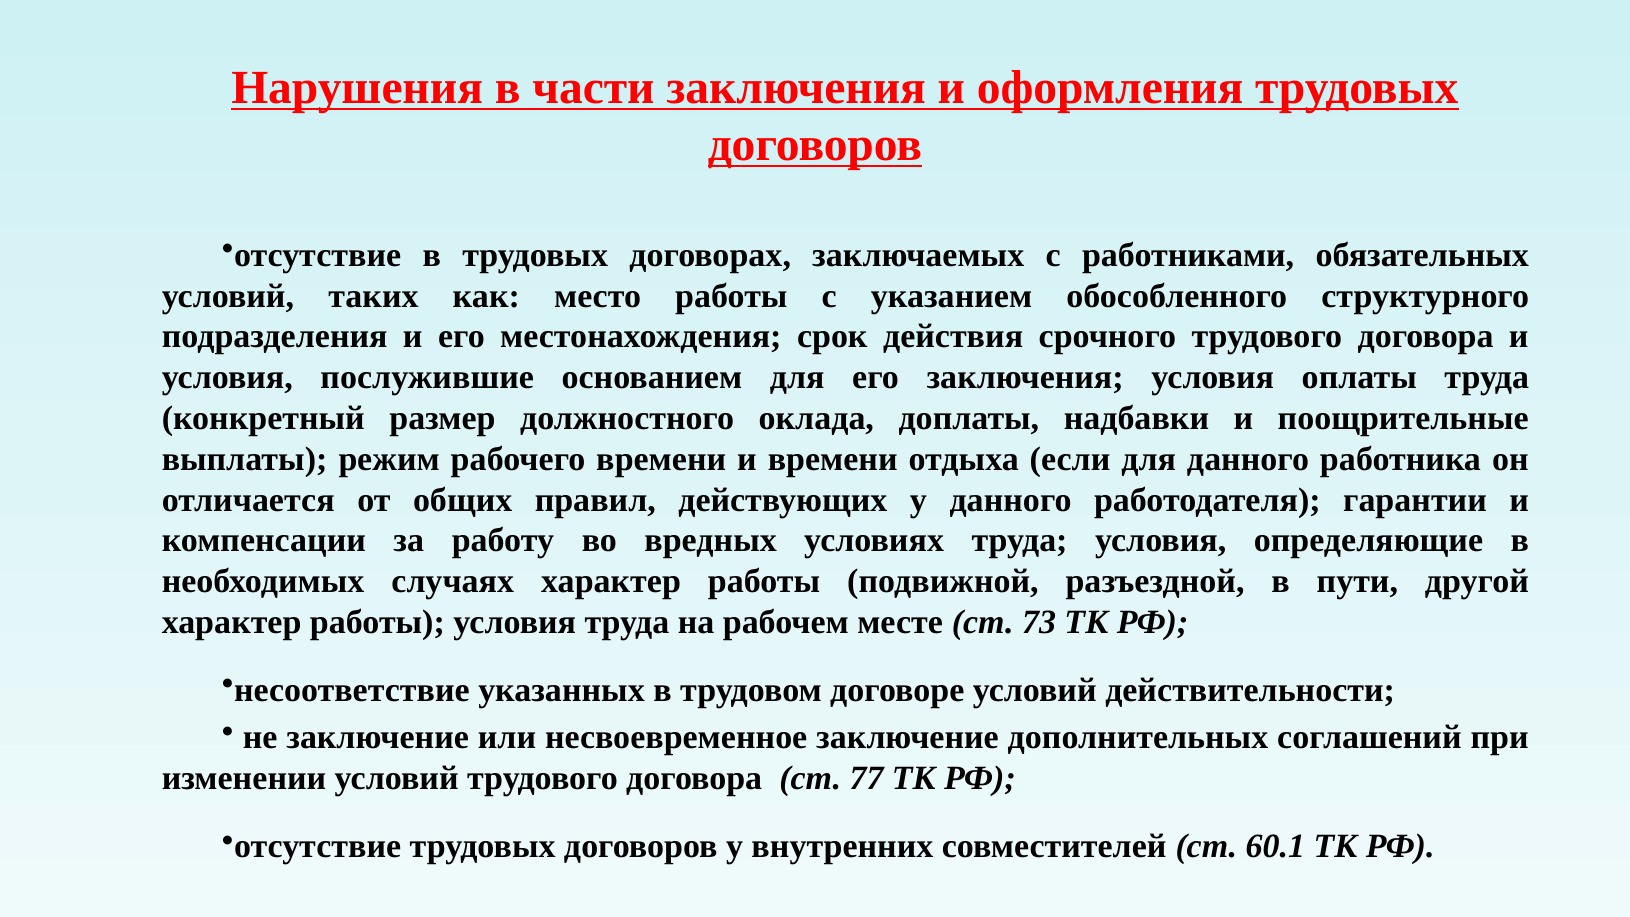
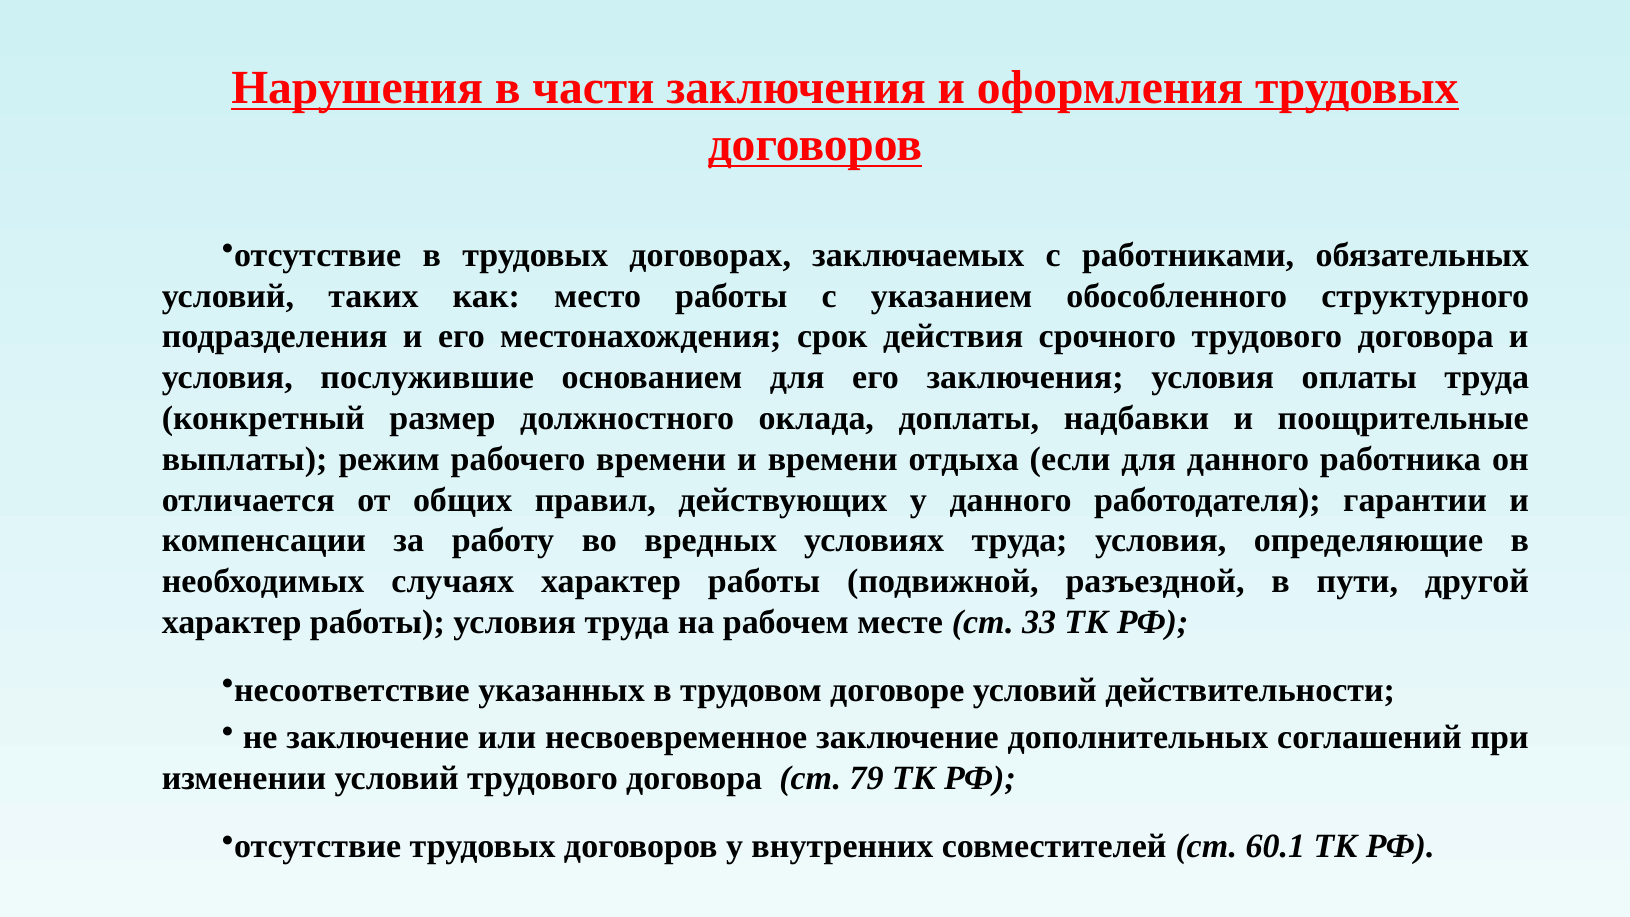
73: 73 -> 33
77: 77 -> 79
